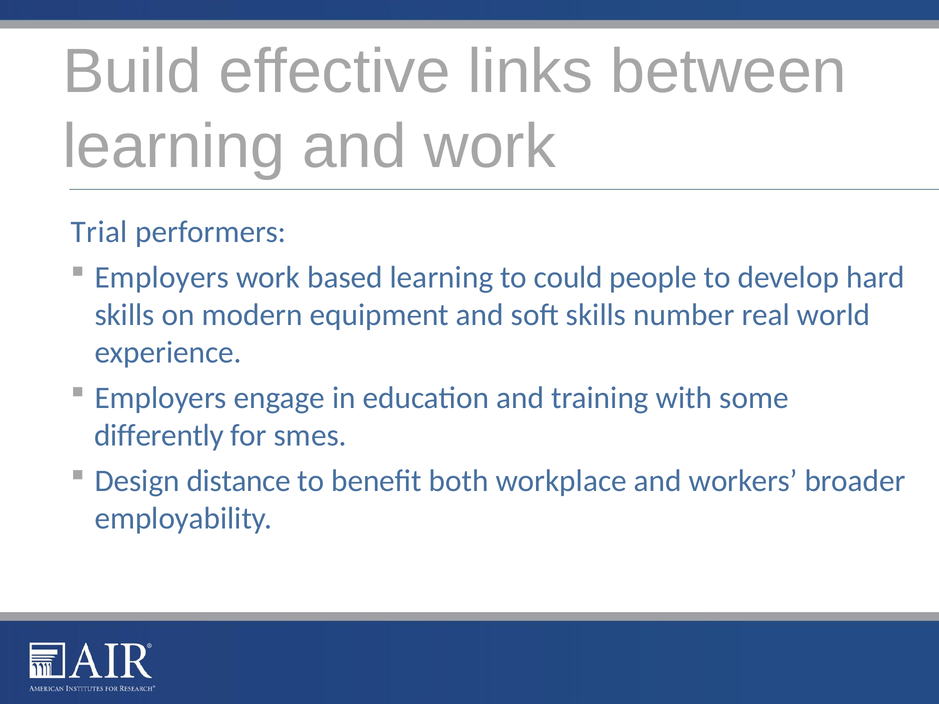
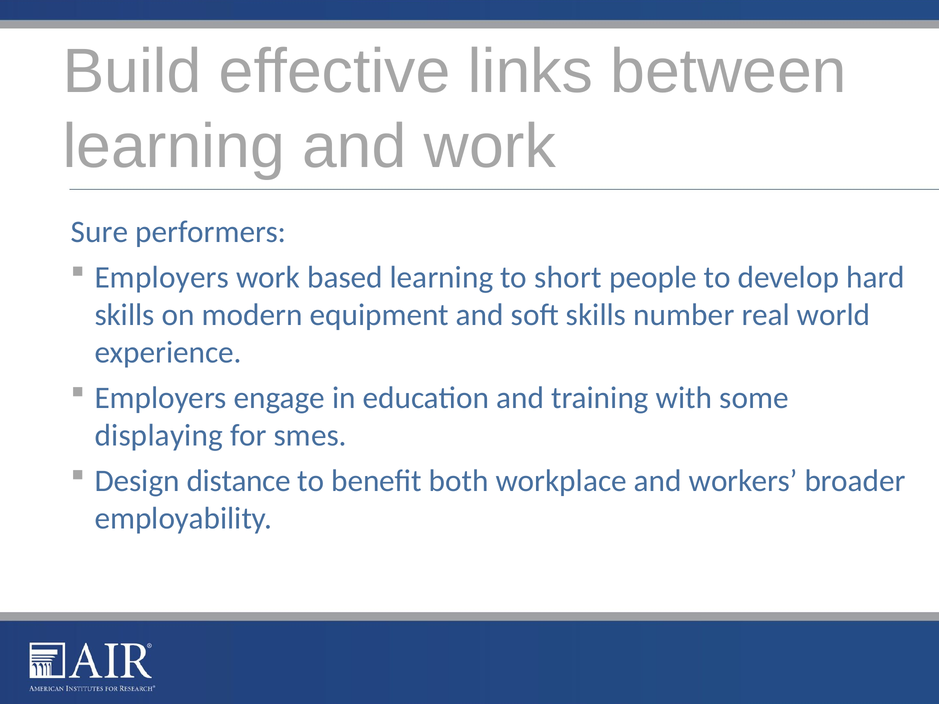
Trial: Trial -> Sure
could: could -> short
differently: differently -> displaying
